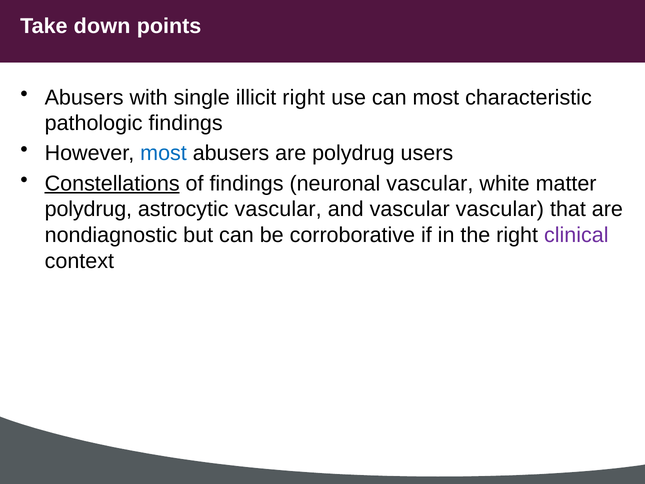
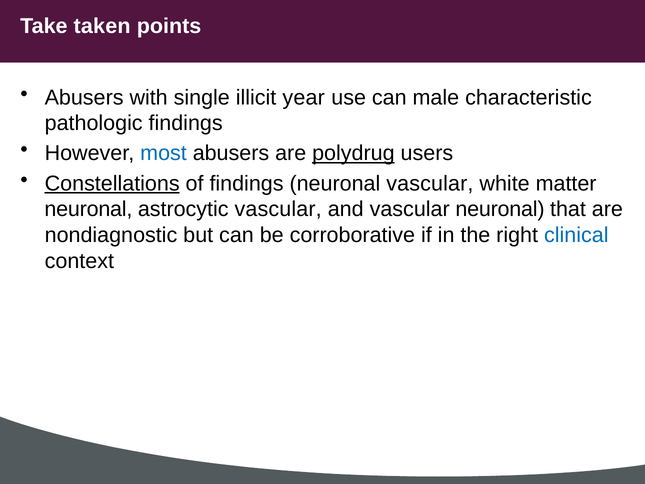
down: down -> taken
illicit right: right -> year
can most: most -> male
polydrug at (353, 153) underline: none -> present
polydrug at (88, 209): polydrug -> neuronal
vascular vascular: vascular -> neuronal
clinical colour: purple -> blue
